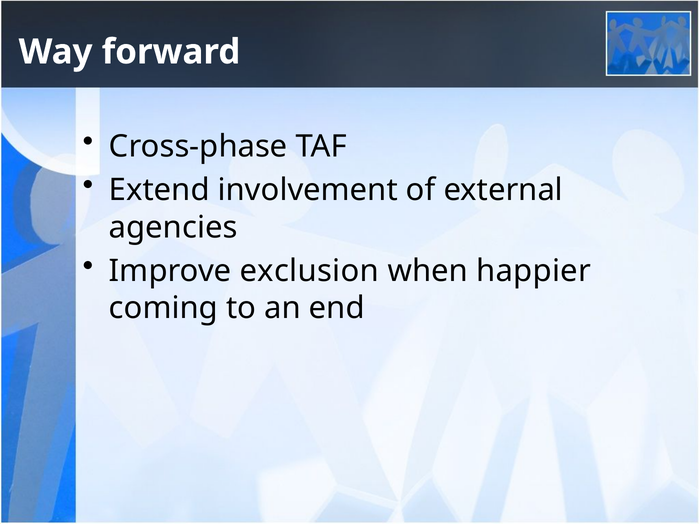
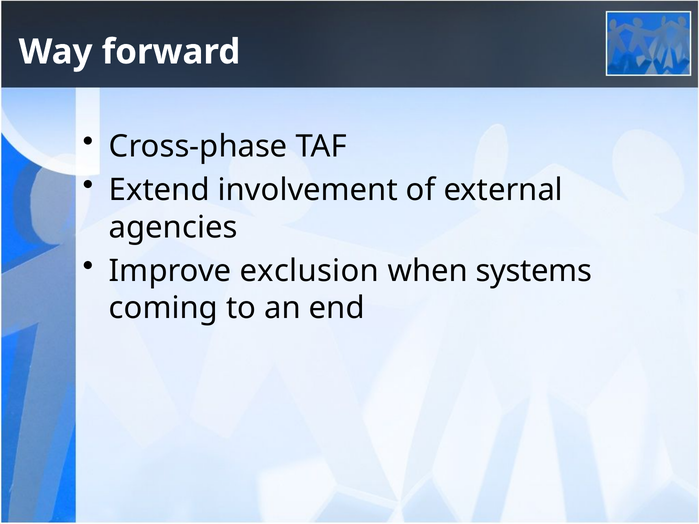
happier: happier -> systems
